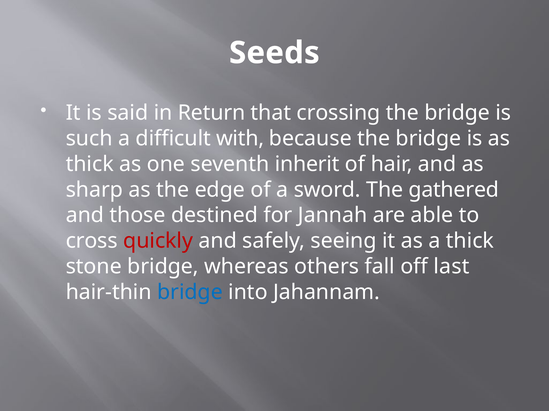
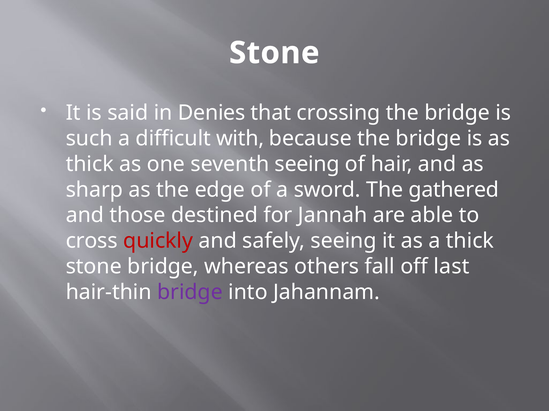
Seeds at (274, 53): Seeds -> Stone
Return: Return -> Denies
seventh inherit: inherit -> seeing
bridge at (190, 293) colour: blue -> purple
